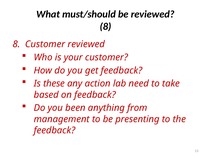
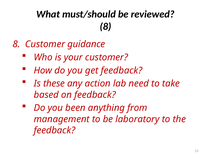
Customer reviewed: reviewed -> guidance
presenting: presenting -> laboratory
